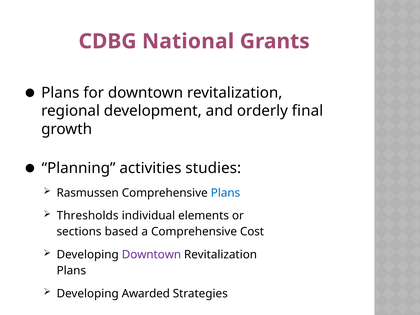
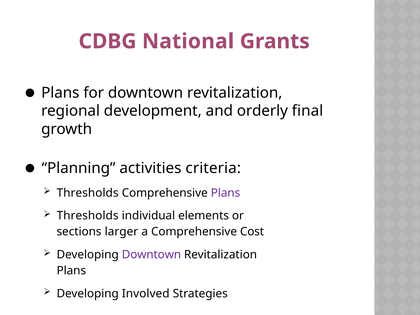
studies: studies -> criteria
Rasmussen at (88, 193): Rasmussen -> Thresholds
Plans at (225, 193) colour: blue -> purple
based: based -> larger
Awarded: Awarded -> Involved
